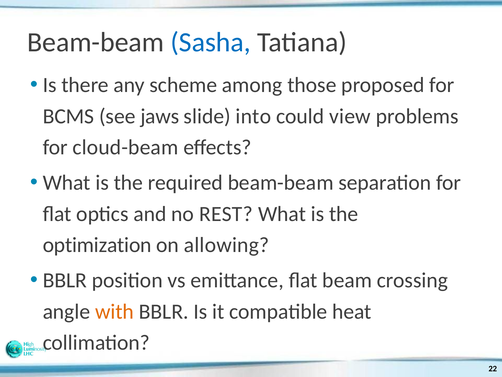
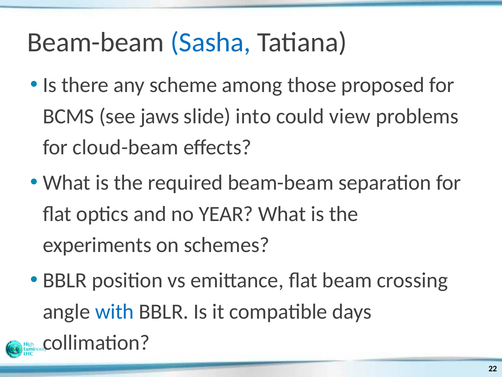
REST: REST -> YEAR
optimization: optimization -> experiments
allowing: allowing -> schemes
with colour: orange -> blue
heat: heat -> days
